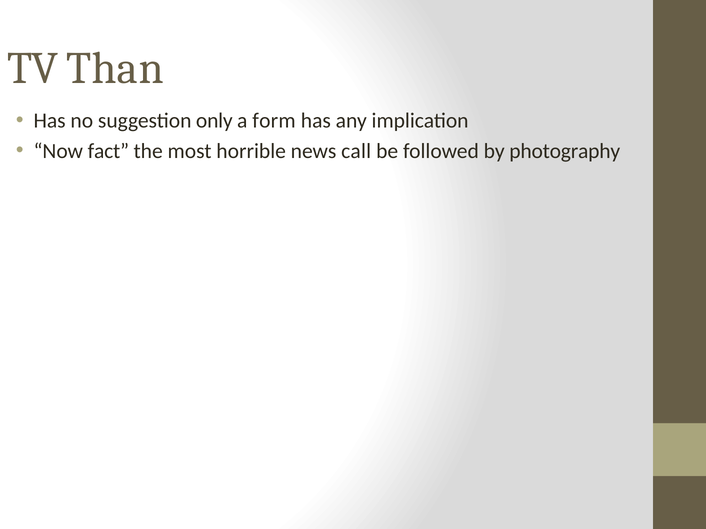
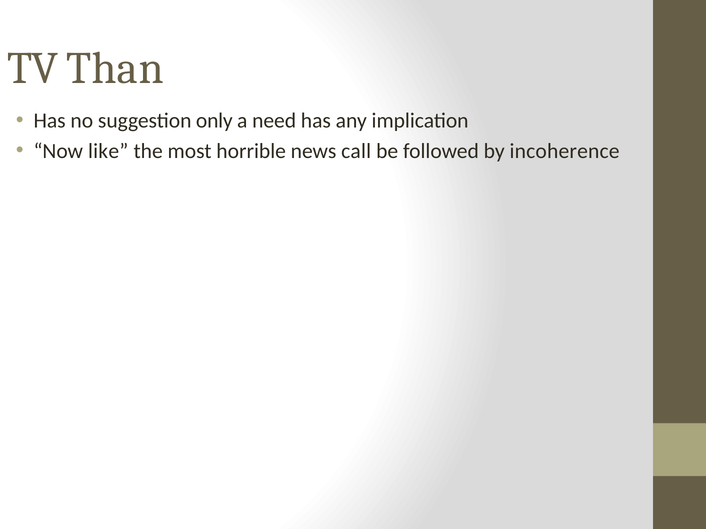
form: form -> need
fact: fact -> like
photography: photography -> incoherence
